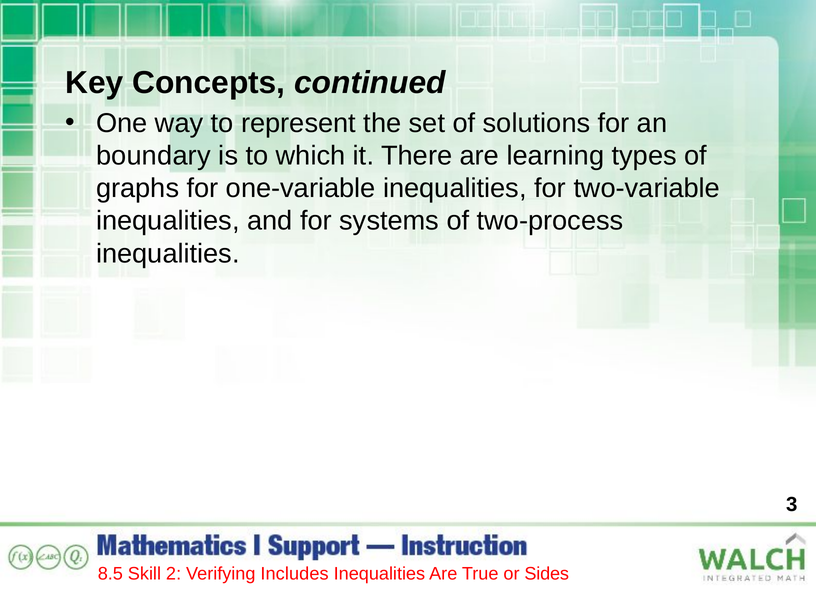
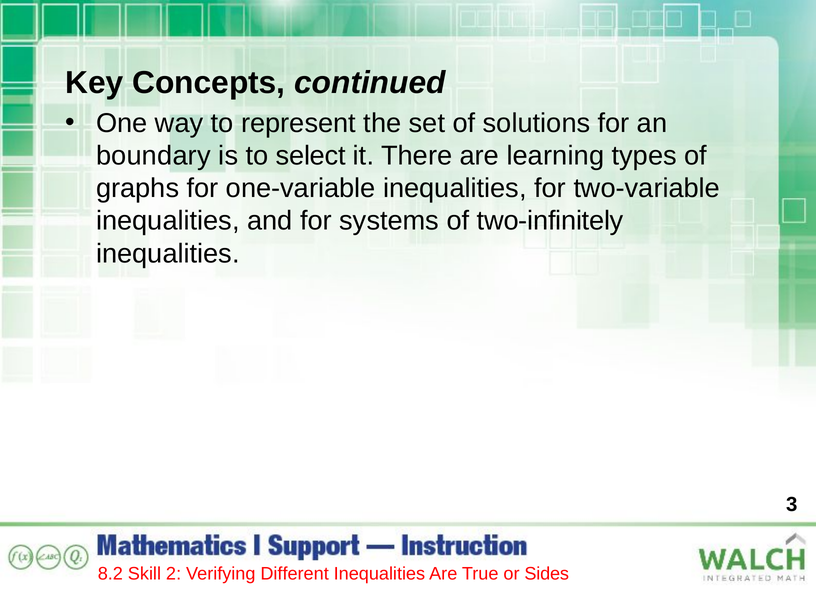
which: which -> select
two‑process: two‑process -> two‑infinitely
8.5: 8.5 -> 8.2
Includes: Includes -> Different
